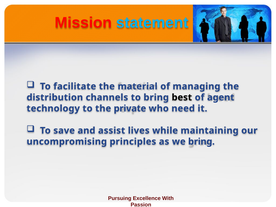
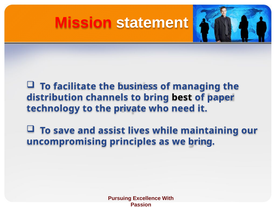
statement colour: light blue -> white
material: material -> business
agent: agent -> paper
